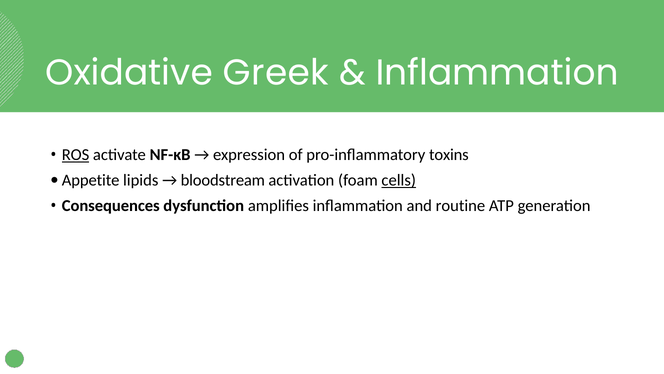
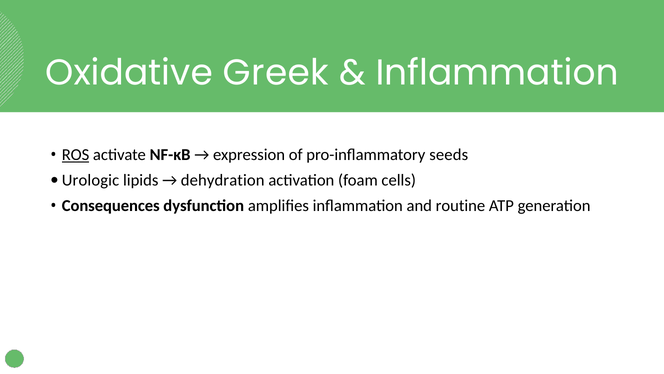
toxins: toxins -> seeds
Appetite: Appetite -> Urologic
bloodstream: bloodstream -> dehydration
cells underline: present -> none
